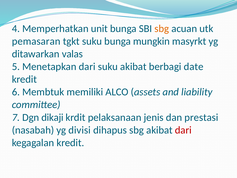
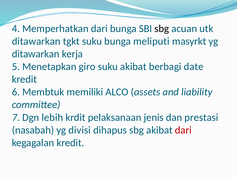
Memperhatkan unit: unit -> dari
sbg at (162, 29) colour: orange -> black
pemasaran at (36, 41): pemasaran -> ditawarkan
mungkin: mungkin -> meliputi
valas: valas -> kerja
Menetapkan dari: dari -> giro
dikaji: dikaji -> lebih
